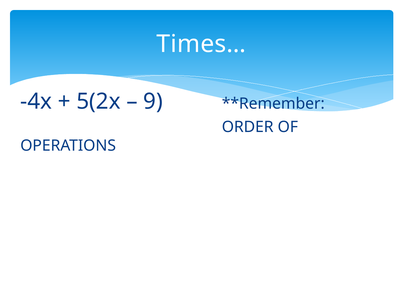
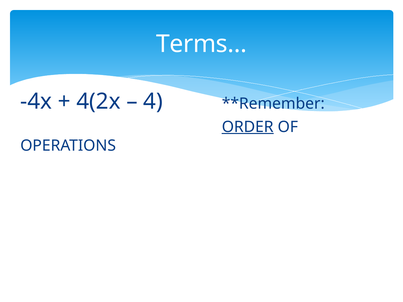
Times…: Times… -> Terms…
5(2x: 5(2x -> 4(2x
9: 9 -> 4
ORDER underline: none -> present
